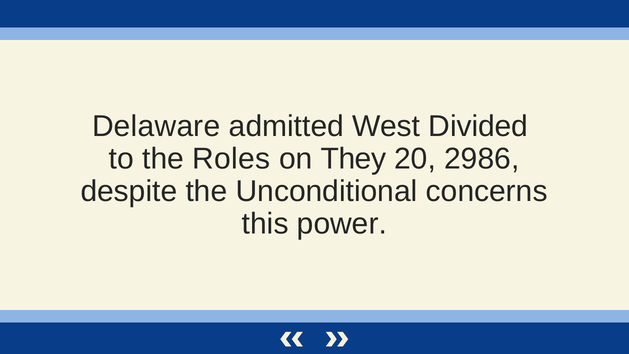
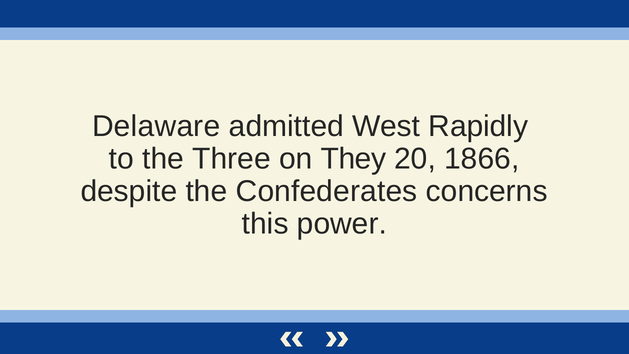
Divided: Divided -> Rapidly
Roles: Roles -> Three
2986: 2986 -> 1866
Unconditional: Unconditional -> Confederates
